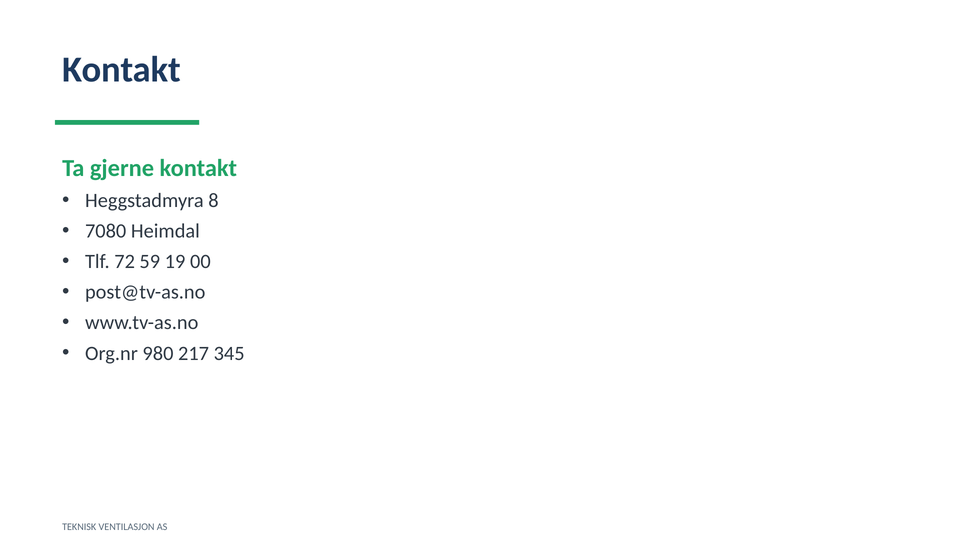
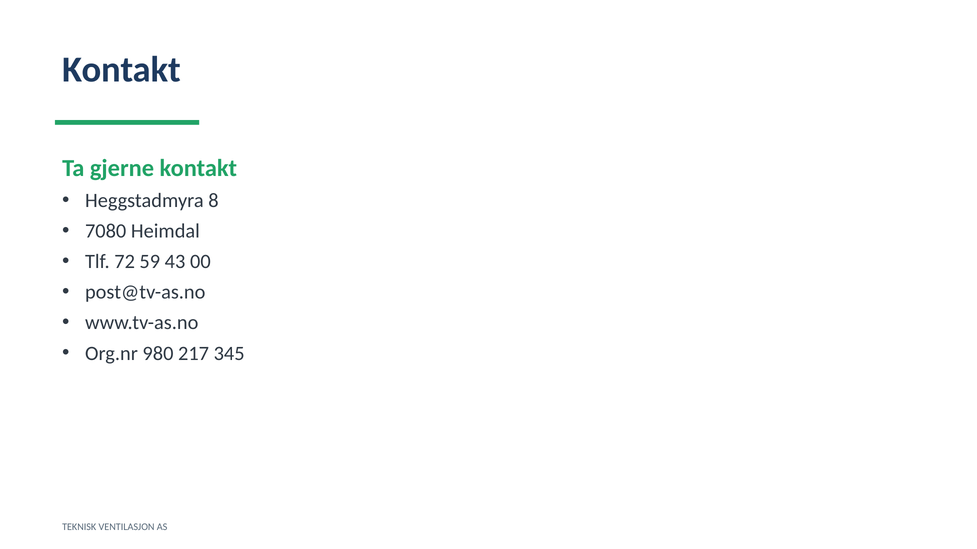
19: 19 -> 43
